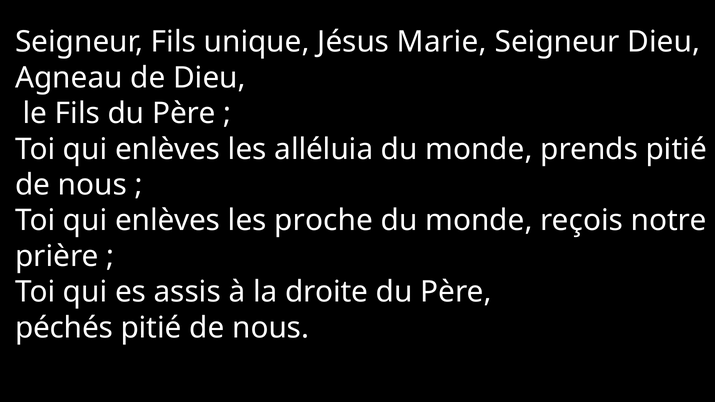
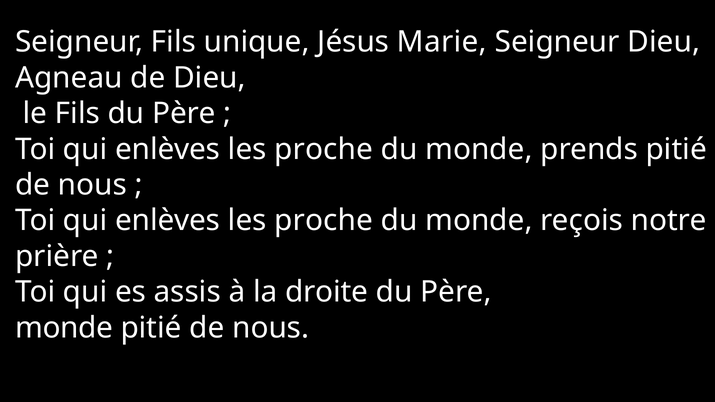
alléluia at (324, 149): alléluia -> proche
péchés at (64, 328): péchés -> monde
